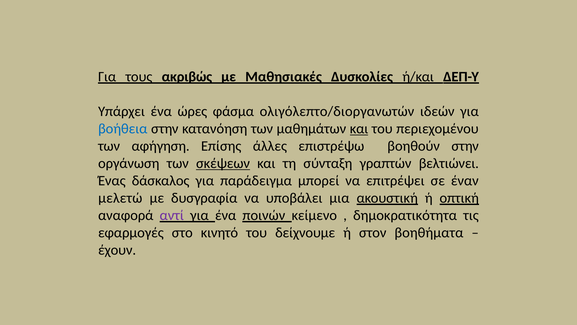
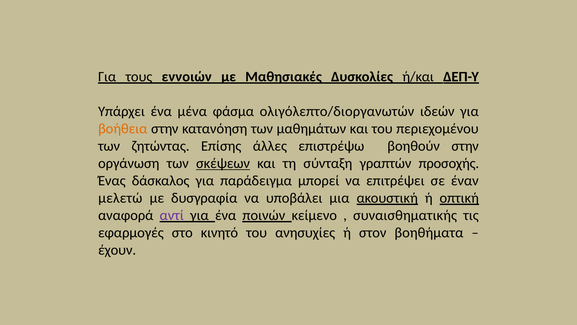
ακριβώς: ακριβώς -> εννοιών
ώρες: ώρες -> μένα
βοήθεια colour: blue -> orange
και at (359, 129) underline: present -> none
αφήγηση: αφήγηση -> ζητώντας
βελτιώνει: βελτιώνει -> προσοχής
δημοκρατικότητα: δημοκρατικότητα -> συναισθηµατικής
δείχνουμε: δείχνουμε -> ανησυχίες
